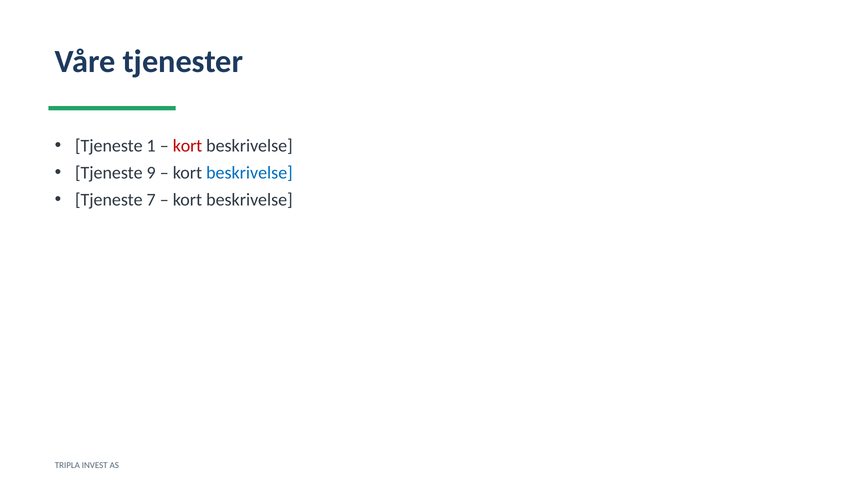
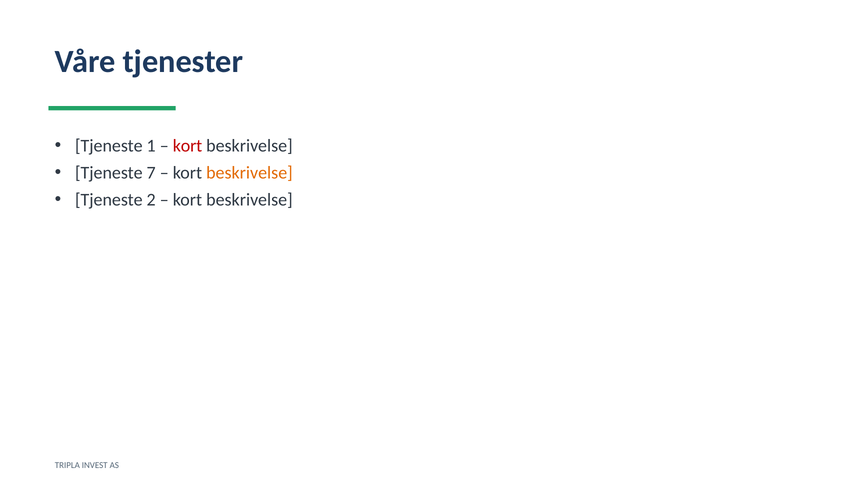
9: 9 -> 7
beskrivelse at (249, 173) colour: blue -> orange
7: 7 -> 2
